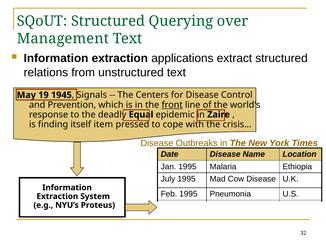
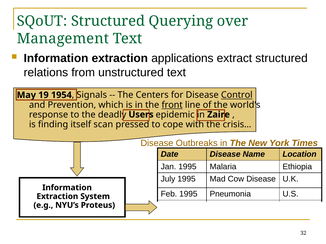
1945: 1945 -> 1954
Control underline: none -> present
Equal: Equal -> Users
item: item -> scan
